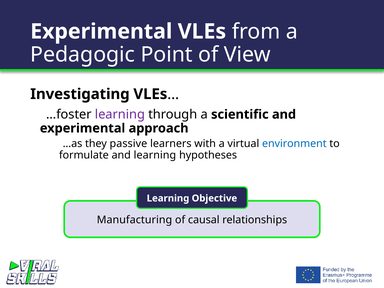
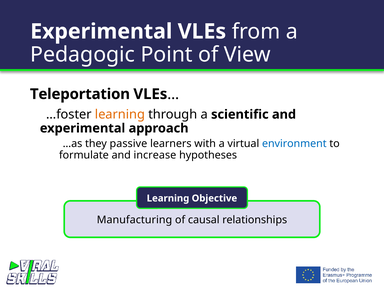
Investigating: Investigating -> Teleportation
learning at (120, 114) colour: purple -> orange
and learning: learning -> increase
